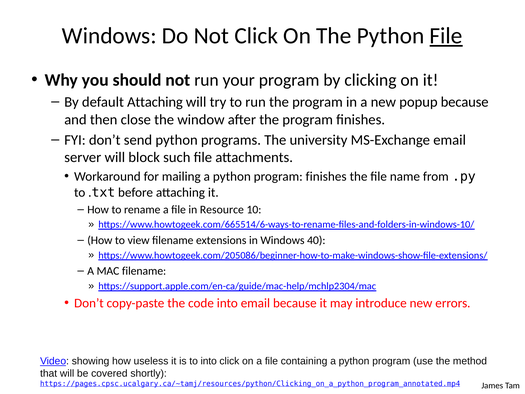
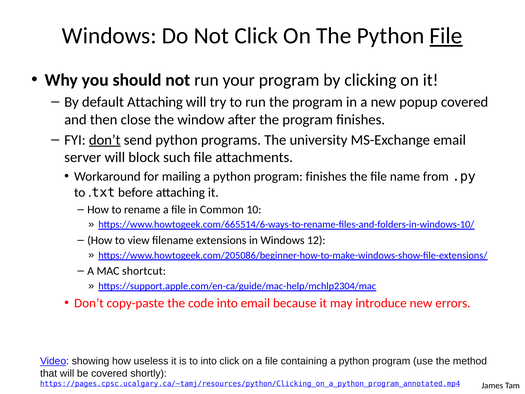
popup because: because -> covered
don’t at (105, 140) underline: none -> present
Resource: Resource -> Common
40: 40 -> 12
MAC filename: filename -> shortcut
